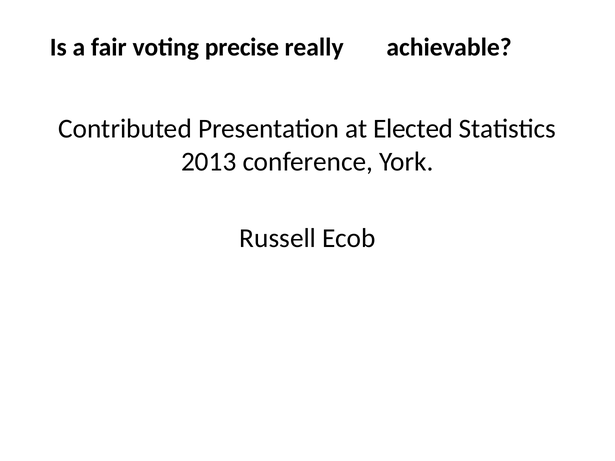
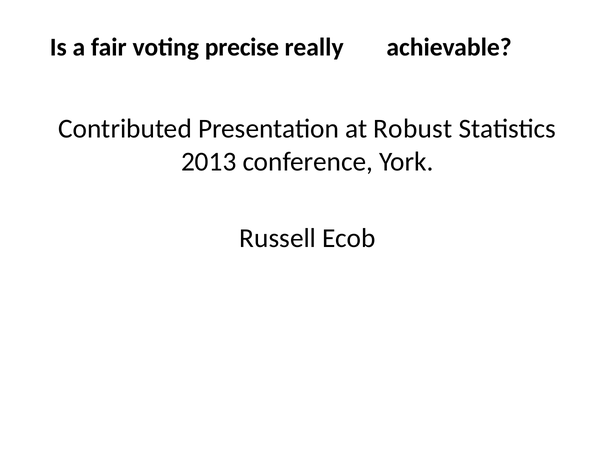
Elected: Elected -> Robust
